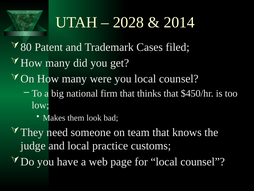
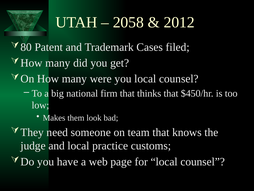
2028: 2028 -> 2058
2014: 2014 -> 2012
